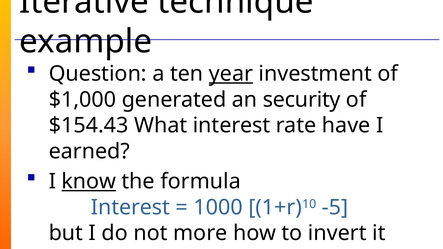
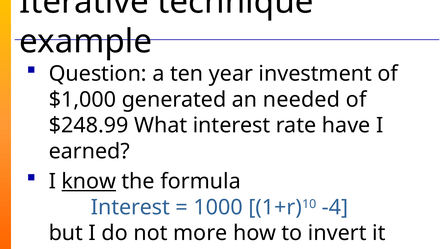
year underline: present -> none
security: security -> needed
$154.43: $154.43 -> $248.99
-5: -5 -> -4
